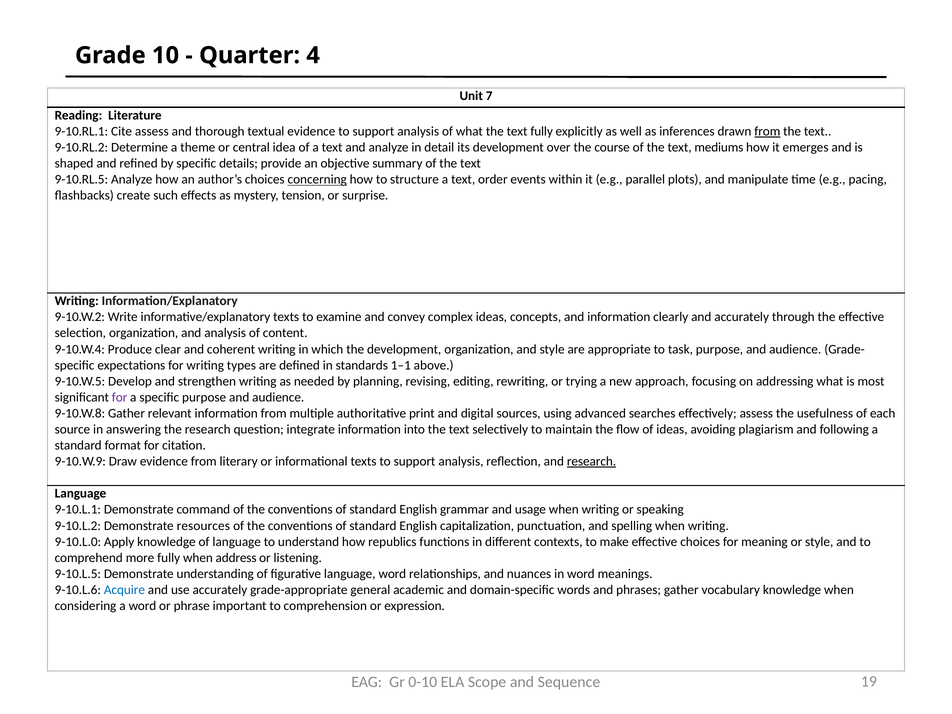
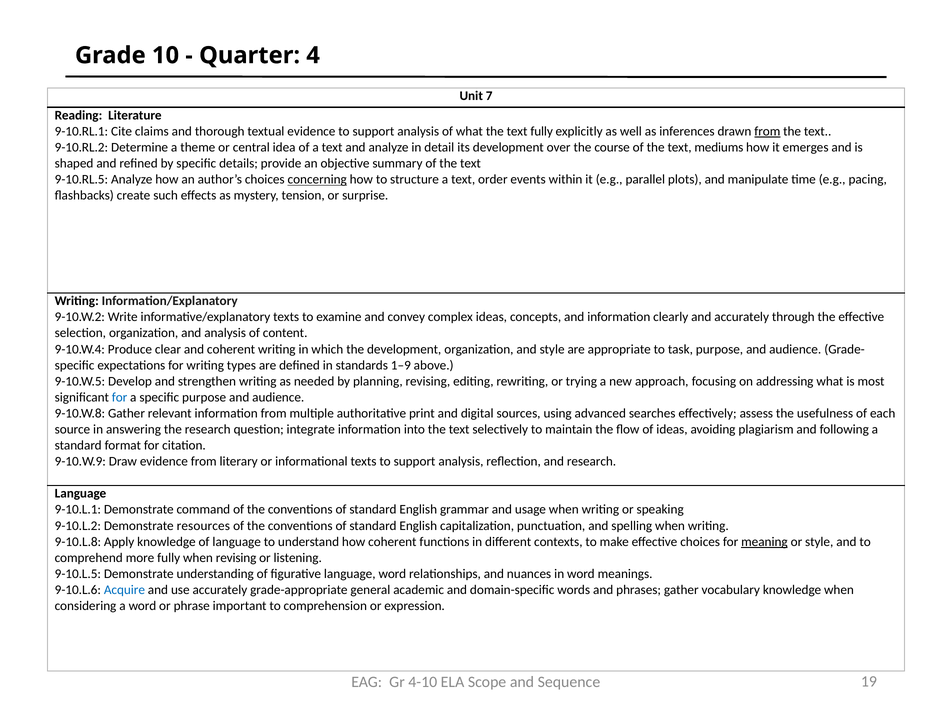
Cite assess: assess -> claims
1–1: 1–1 -> 1–9
for at (120, 397) colour: purple -> blue
research at (592, 461) underline: present -> none
9-10.L.0: 9-10.L.0 -> 9-10.L.8
how republics: republics -> coherent
meaning underline: none -> present
when address: address -> revising
0-10: 0-10 -> 4-10
